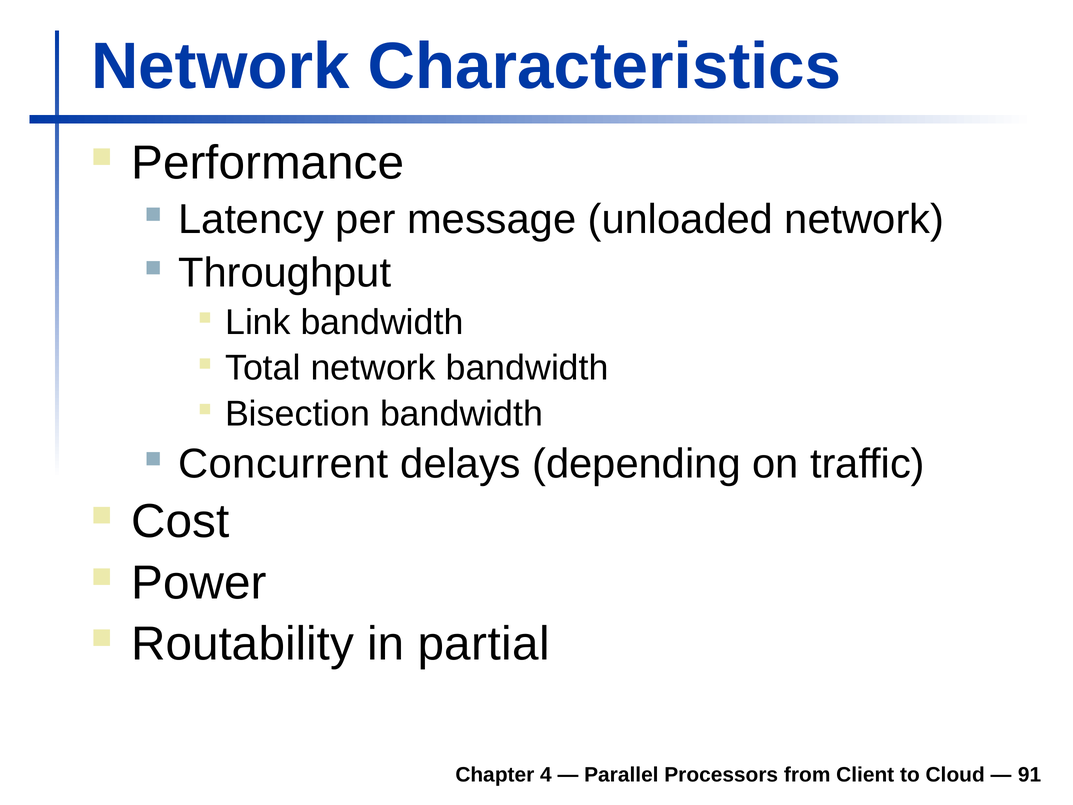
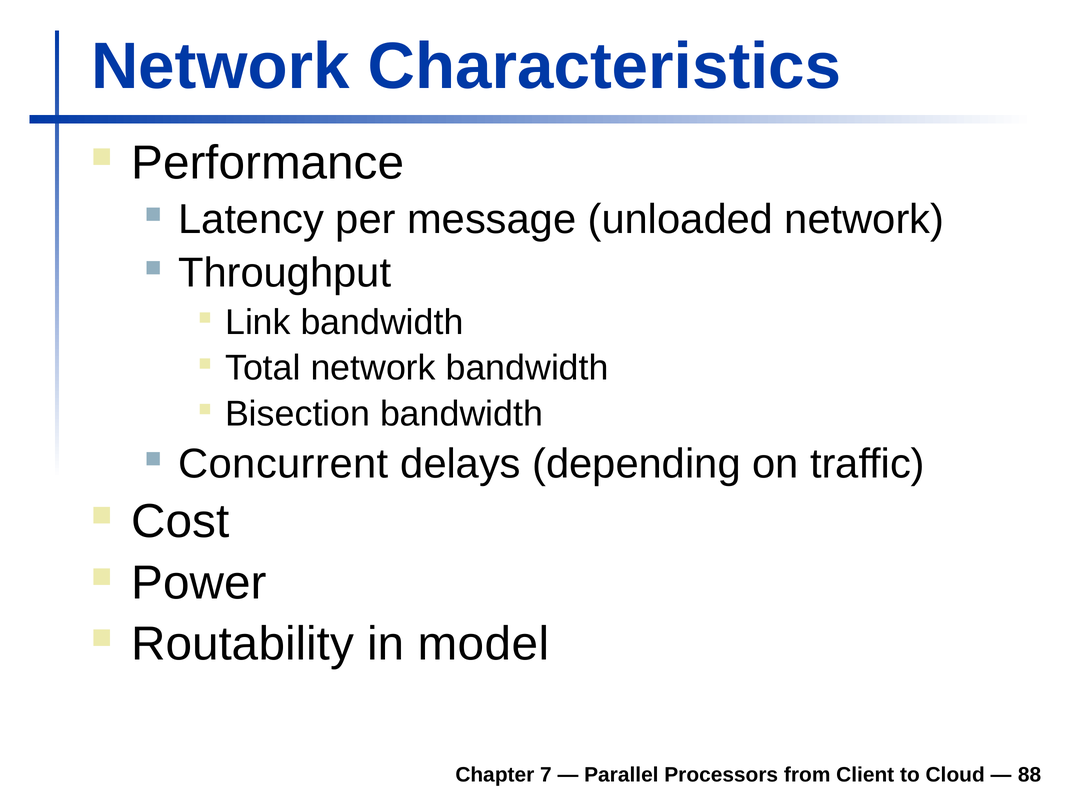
partial: partial -> model
4: 4 -> 7
91: 91 -> 88
